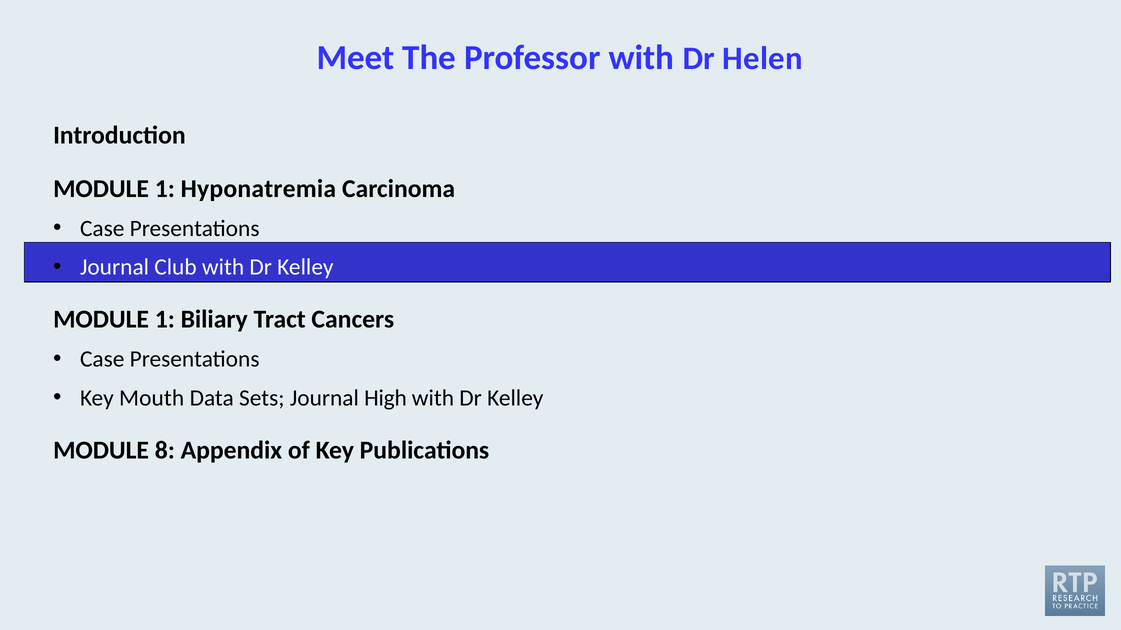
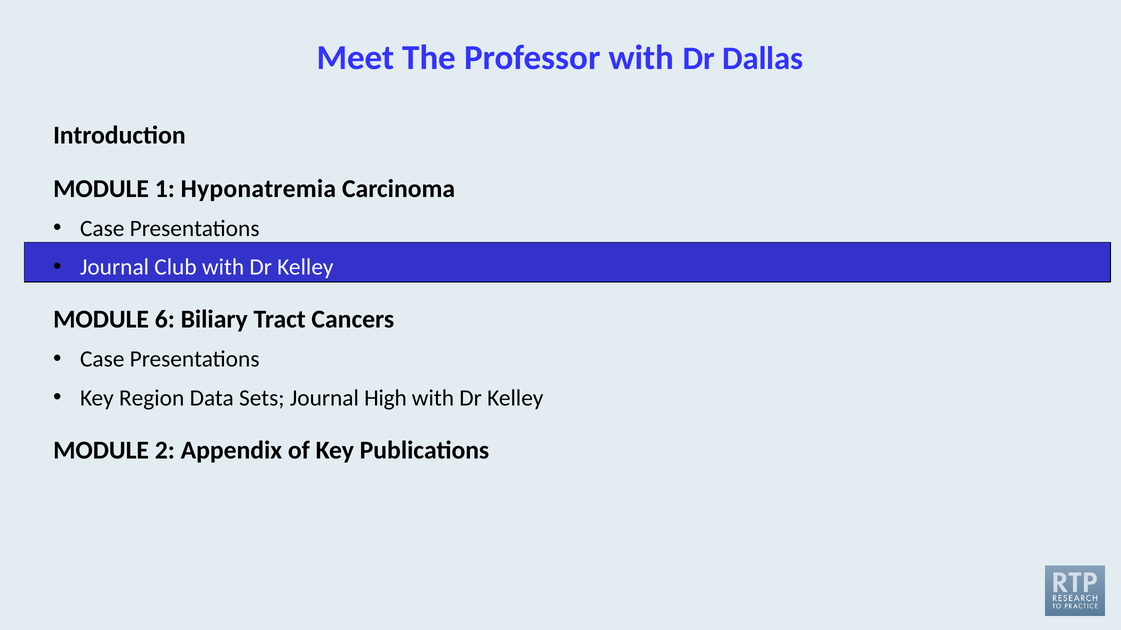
Helen: Helen -> Dallas
1 at (165, 320): 1 -> 6
Mouth: Mouth -> Region
8: 8 -> 2
